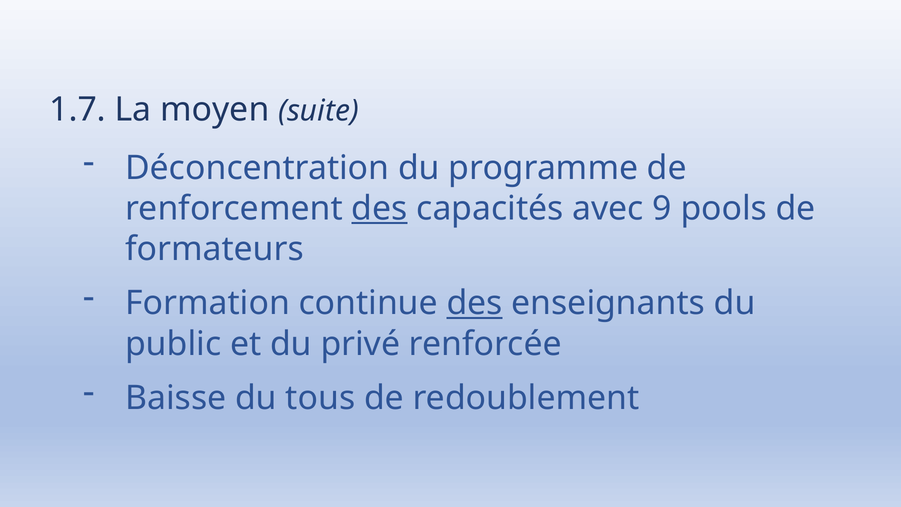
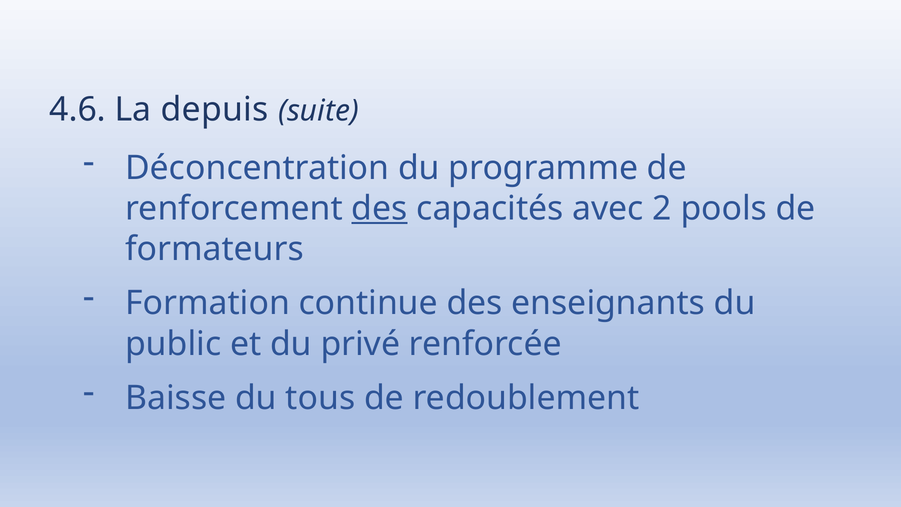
1.7: 1.7 -> 4.6
moyen: moyen -> depuis
9: 9 -> 2
des at (475, 303) underline: present -> none
